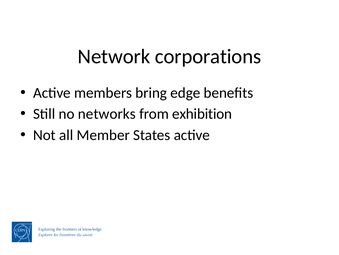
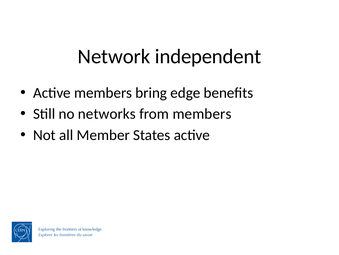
corporations: corporations -> independent
from exhibition: exhibition -> members
